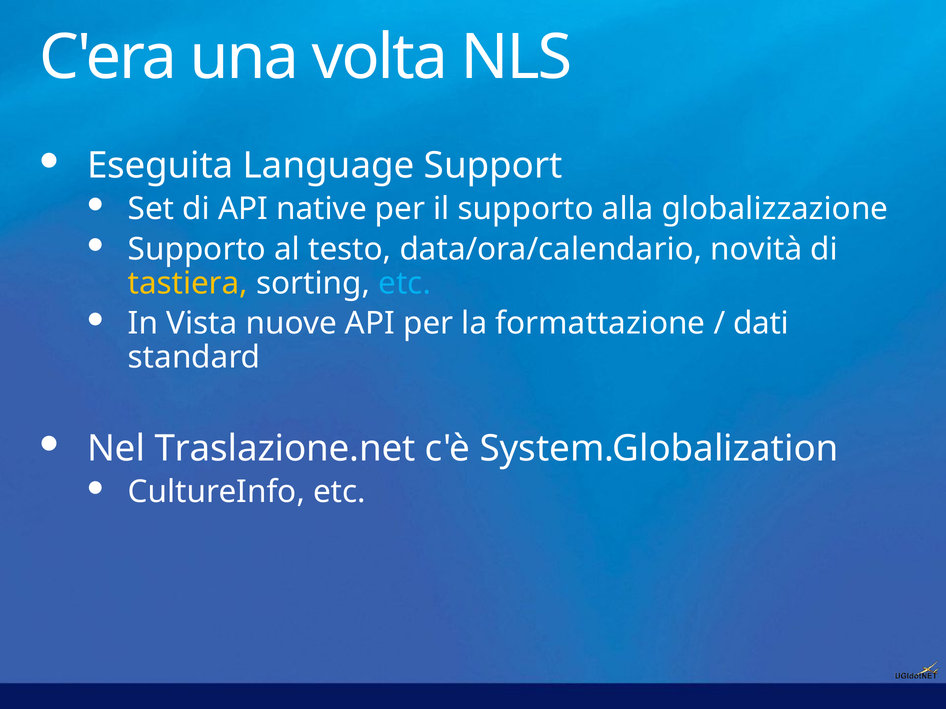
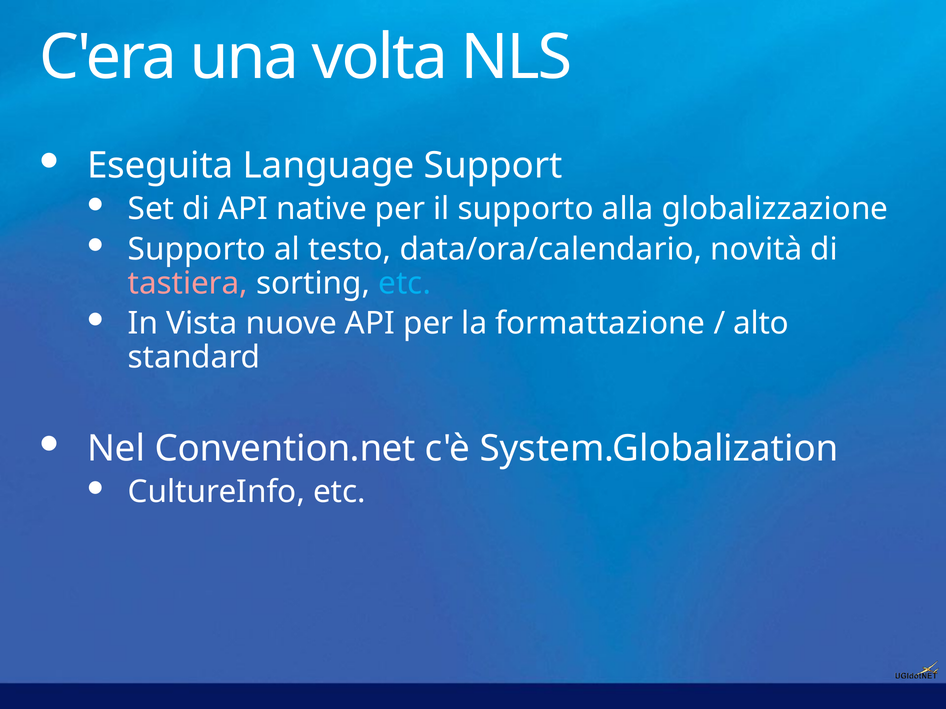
tastiera colour: yellow -> pink
dati: dati -> alto
Traslazione.net: Traslazione.net -> Convention.net
